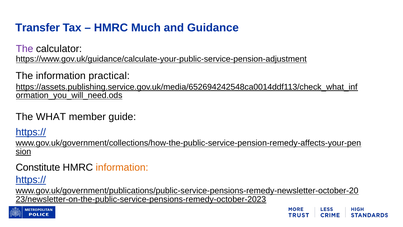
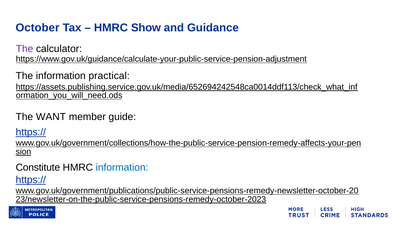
Transfer: Transfer -> October
Much: Much -> Show
WHAT: WHAT -> WANT
information at (122, 167) colour: orange -> blue
